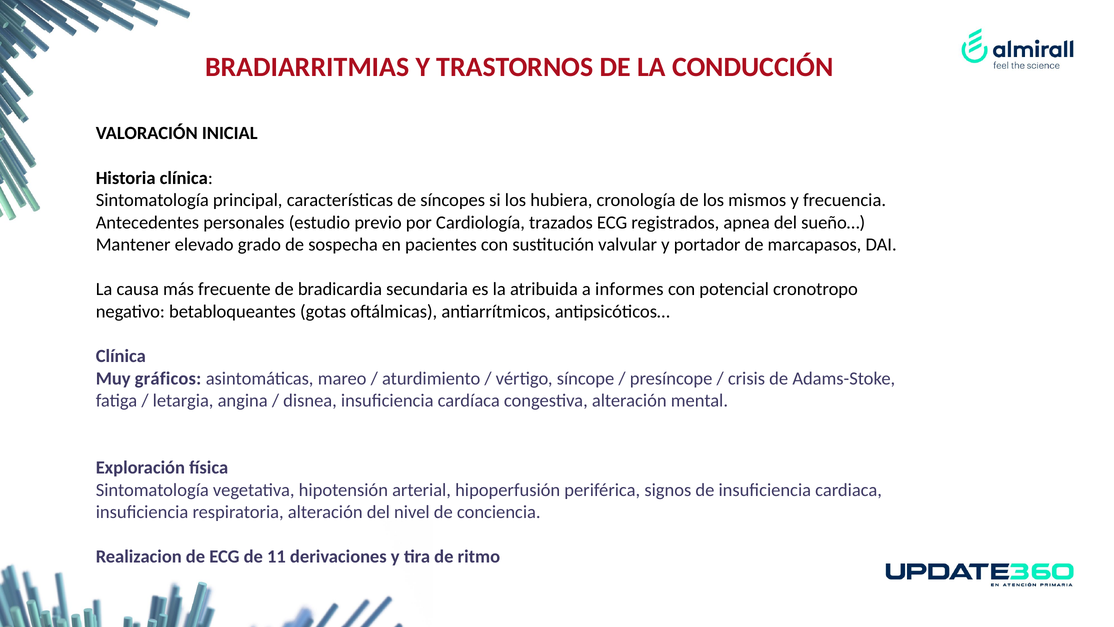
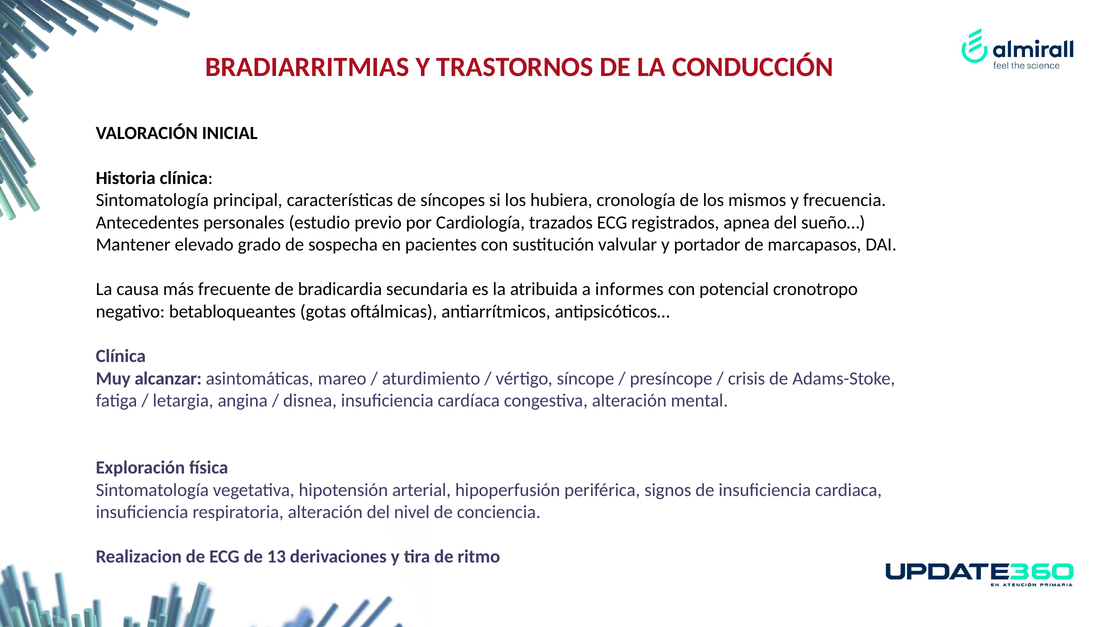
gráficos: gráficos -> alcanzar
11: 11 -> 13
